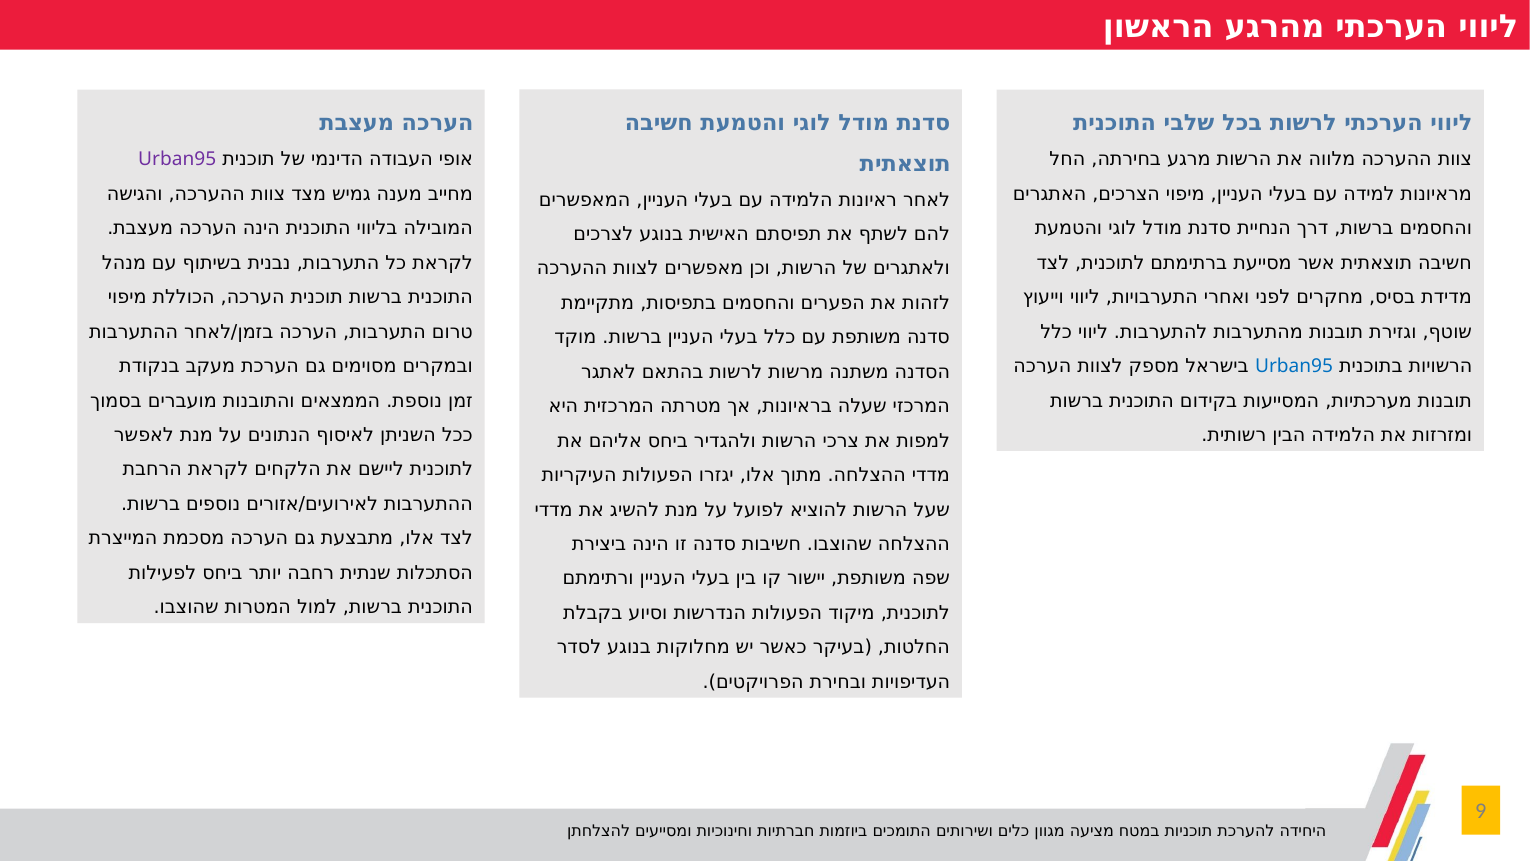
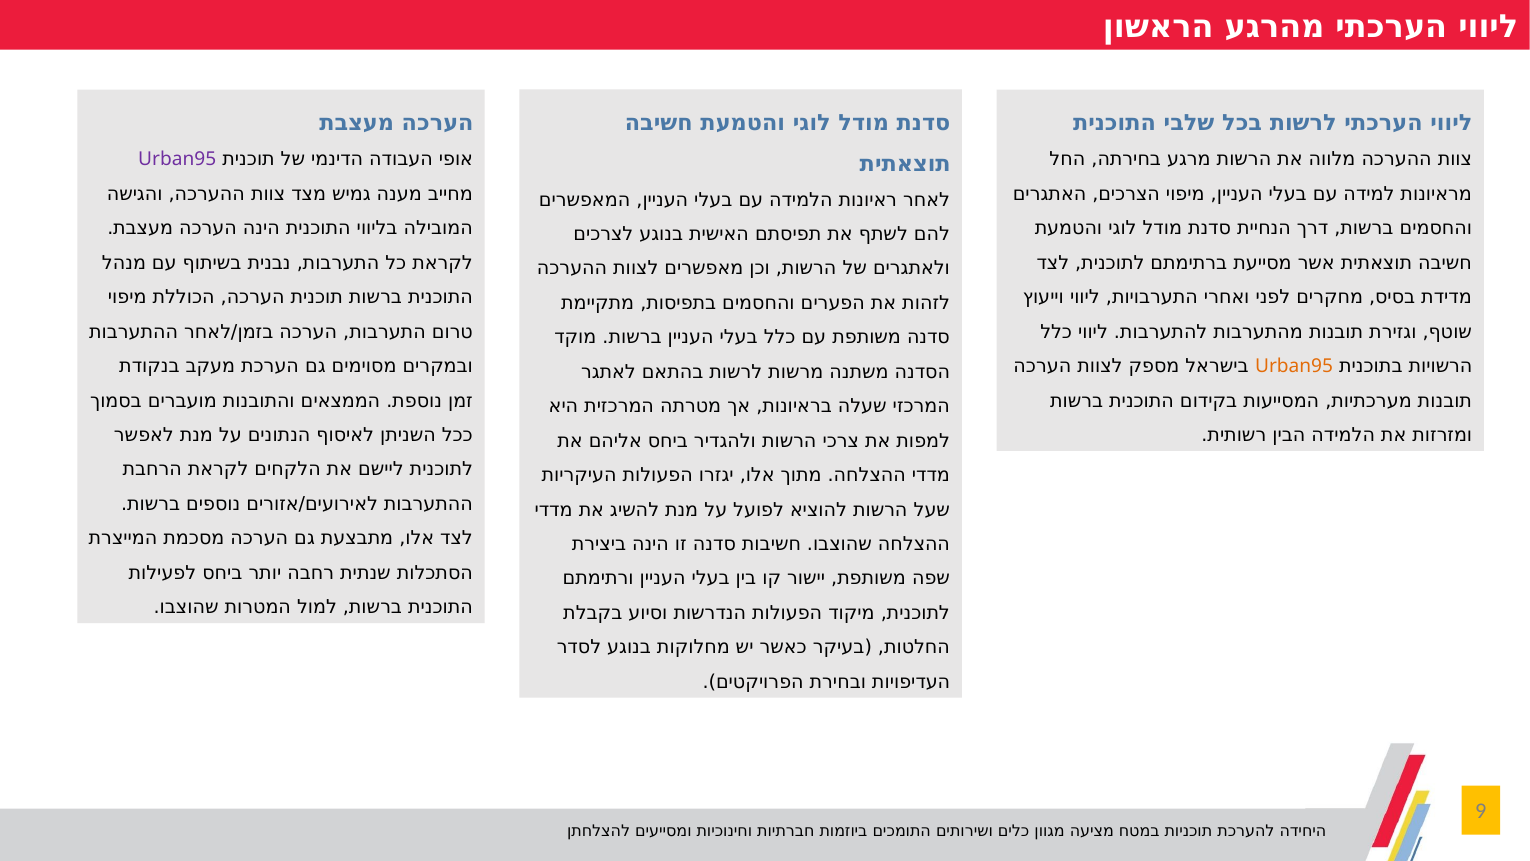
Urban95 at (1294, 366) colour: blue -> orange
